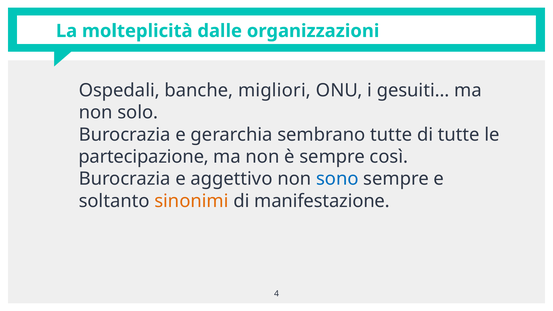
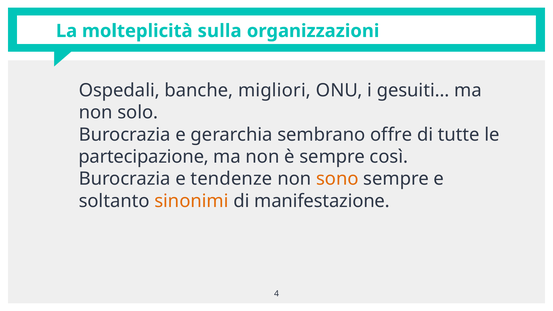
dalle: dalle -> sulla
sembrano tutte: tutte -> offre
aggettivo: aggettivo -> tendenze
sono colour: blue -> orange
